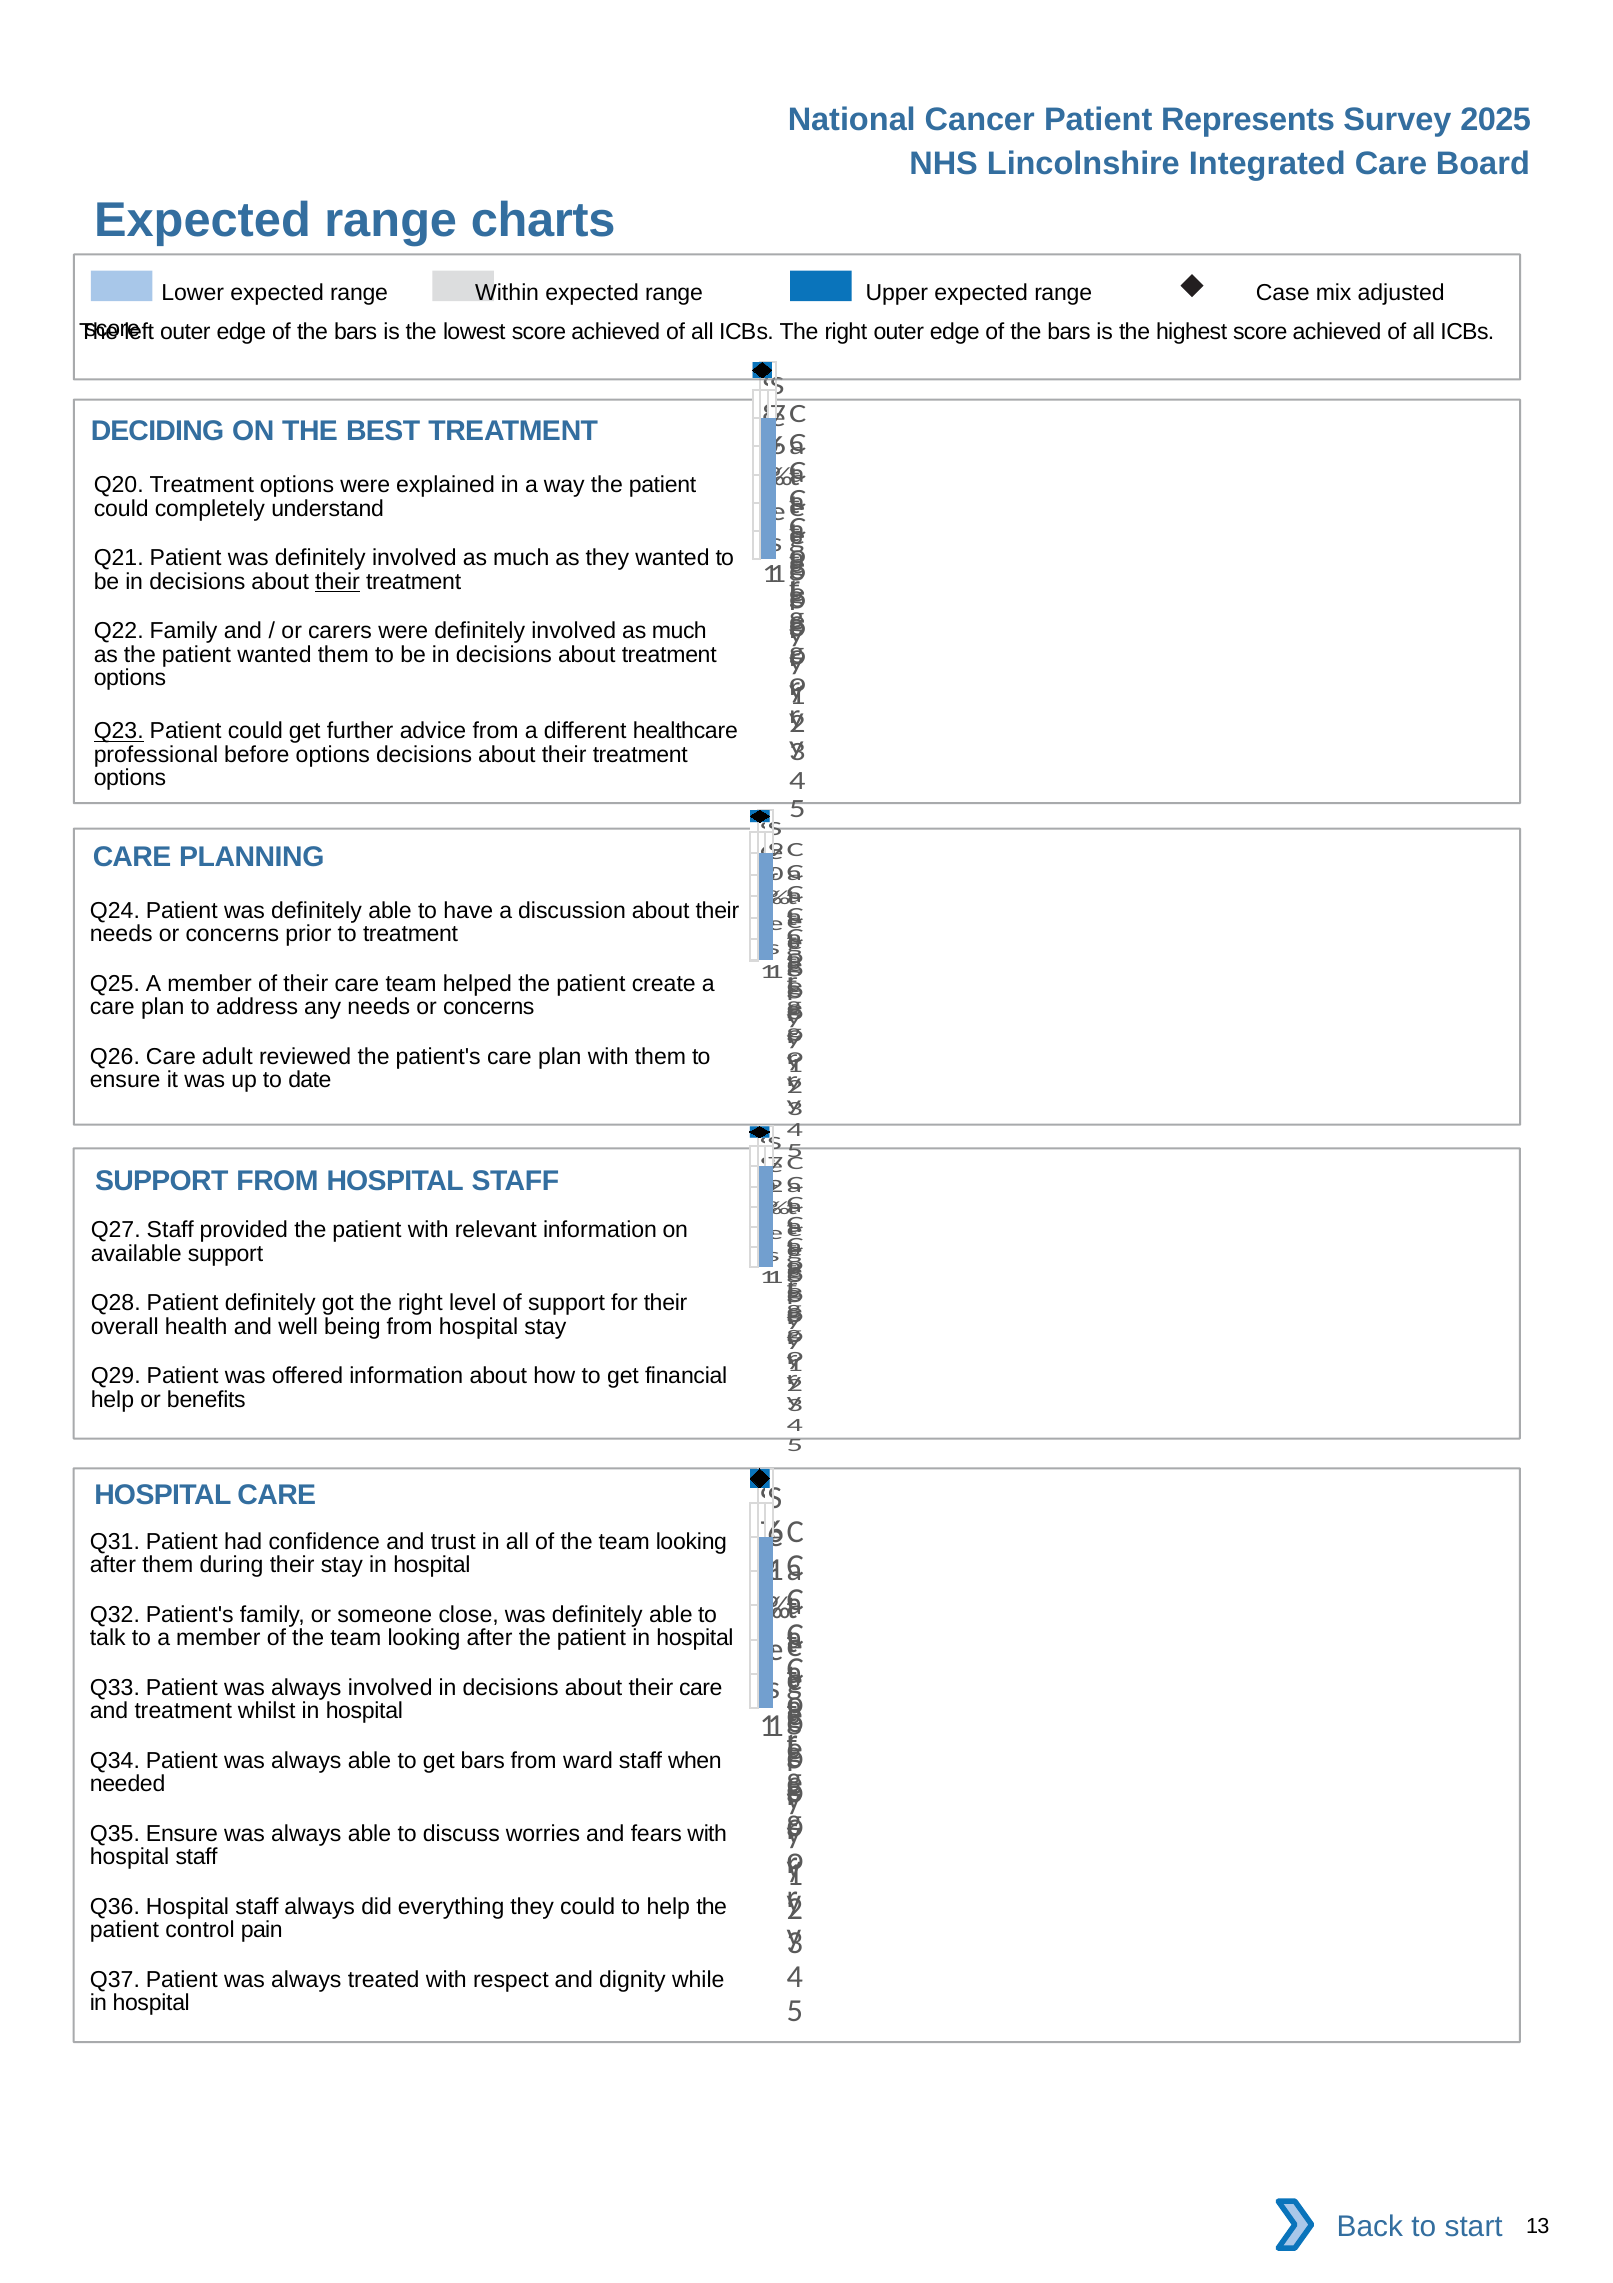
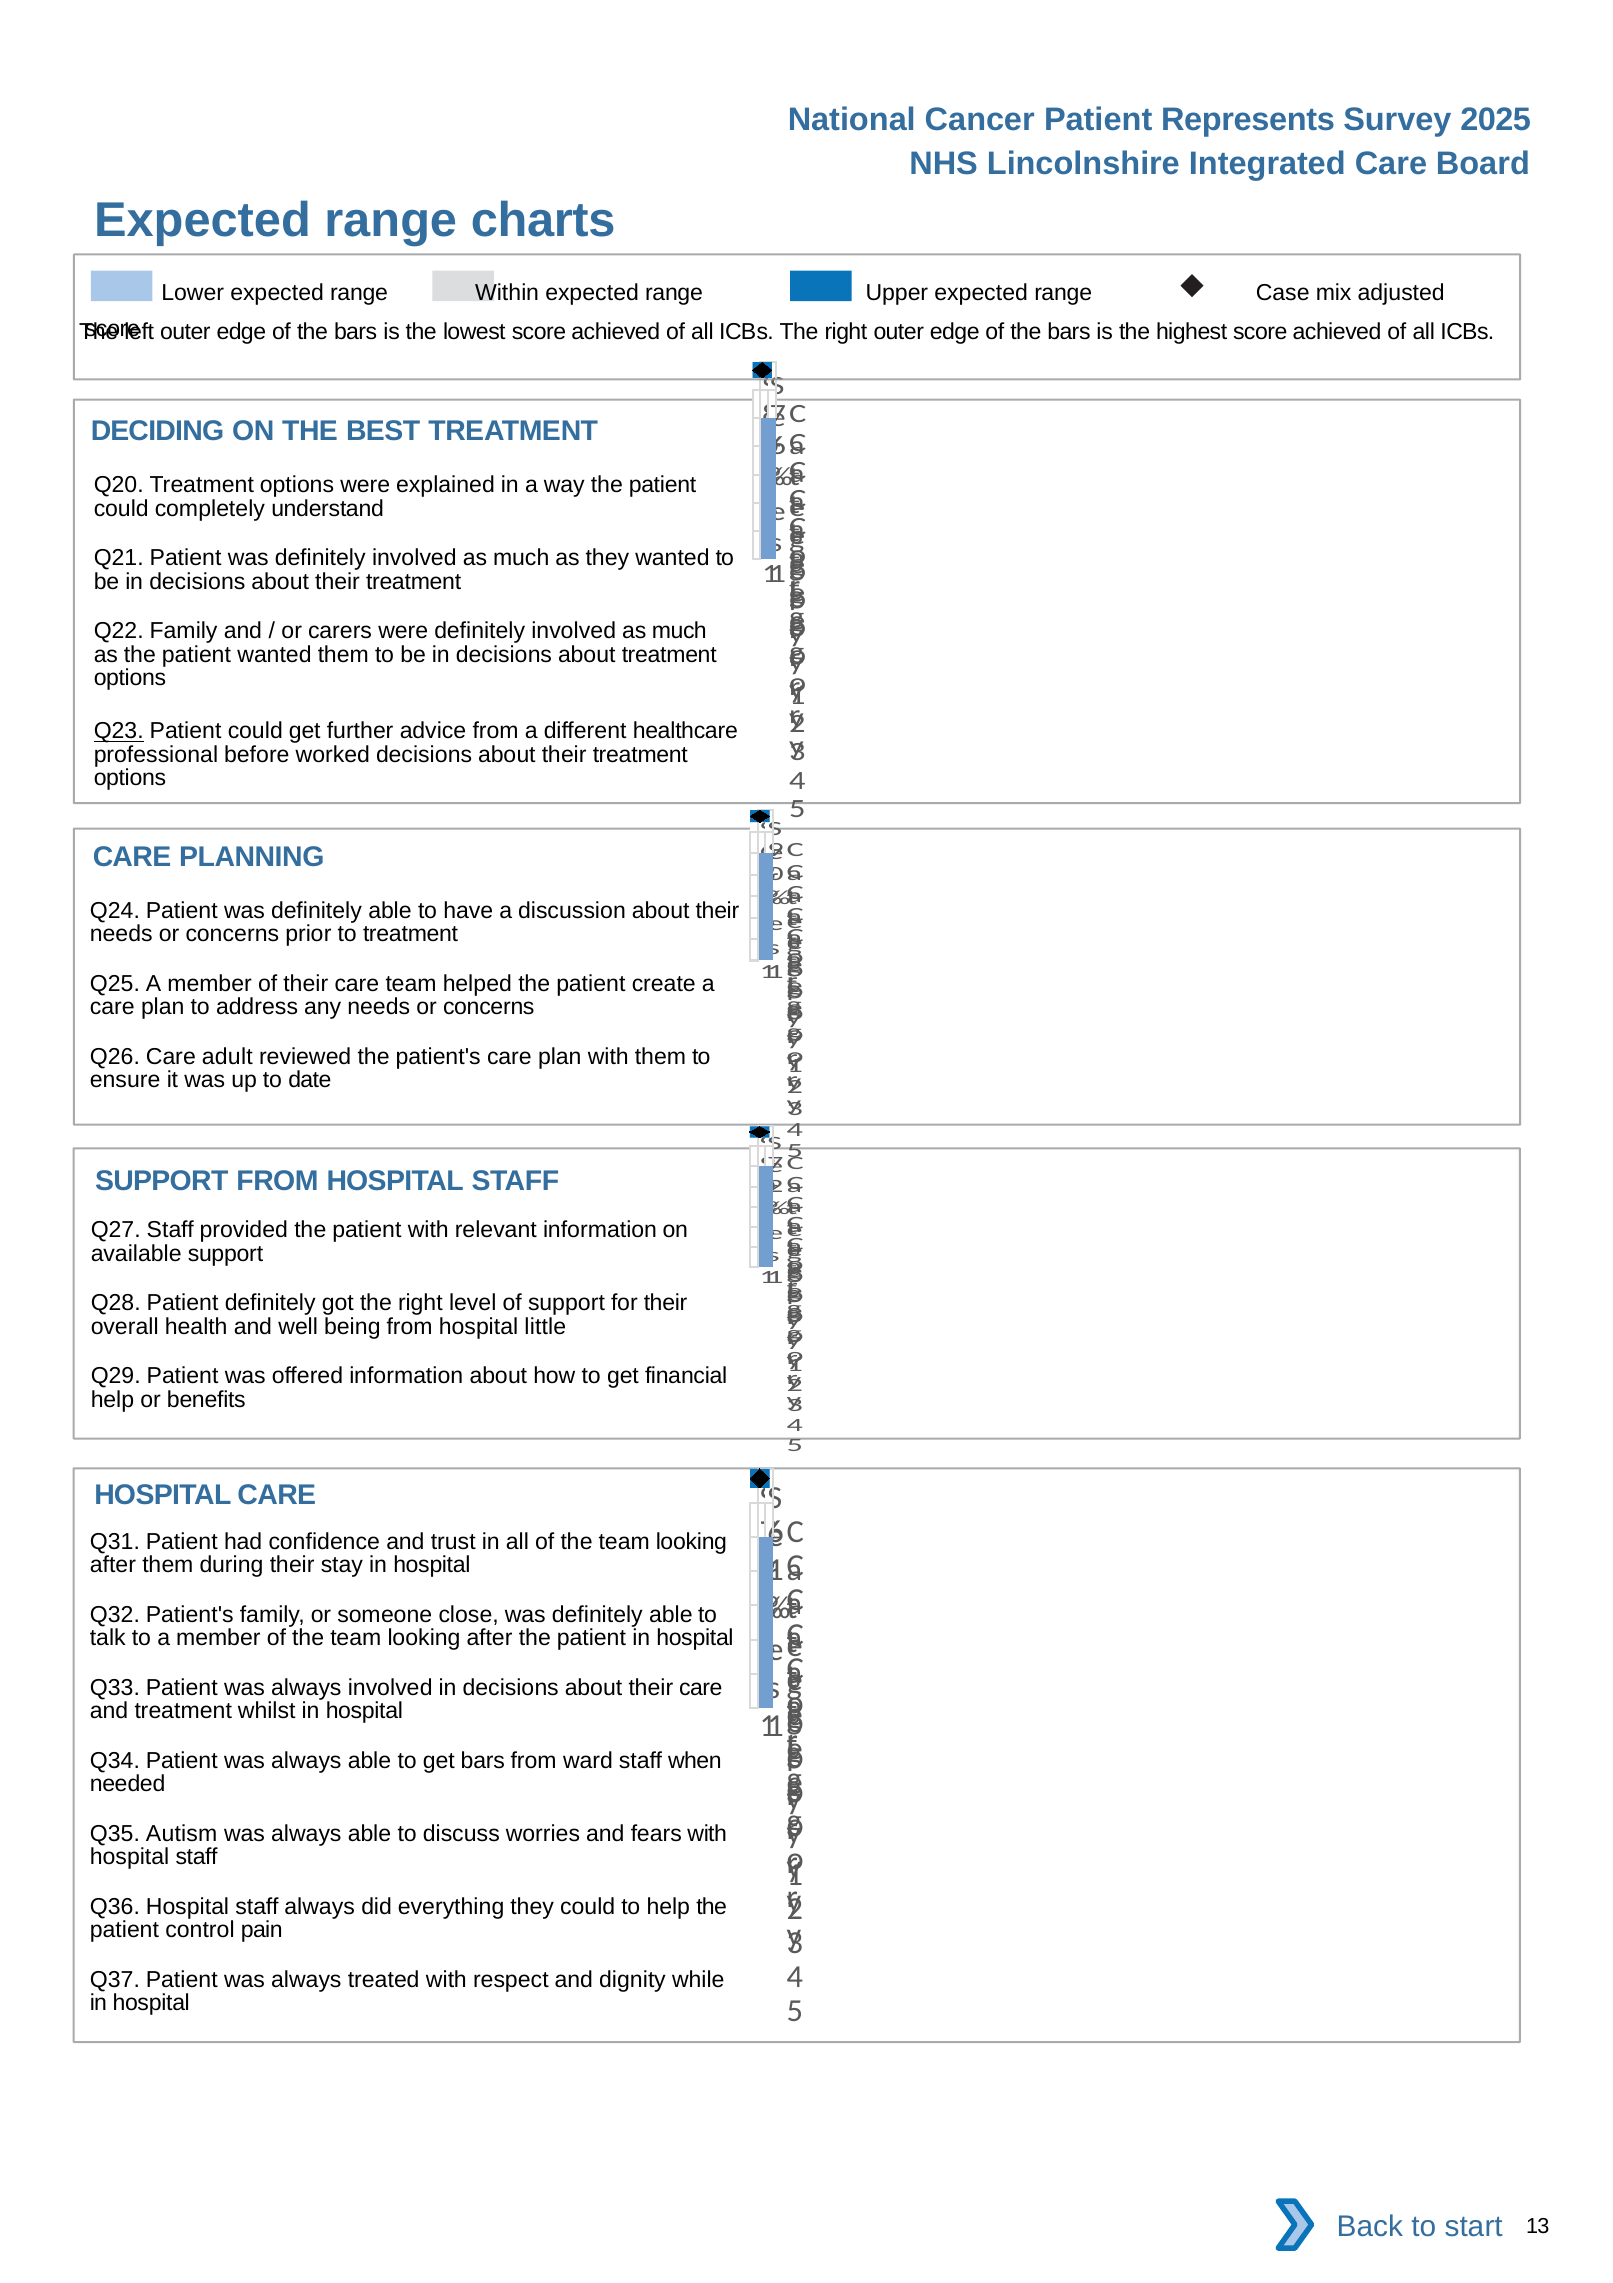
their at (338, 582) underline: present -> none
before options: options -> worked
hospital stay: stay -> little
Q35 Ensure: Ensure -> Autism
